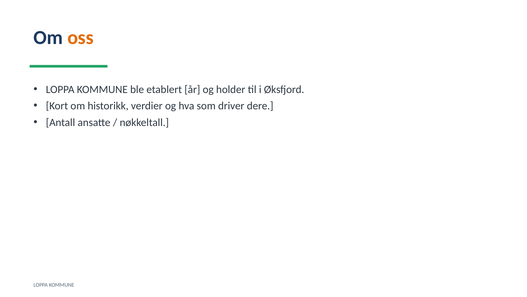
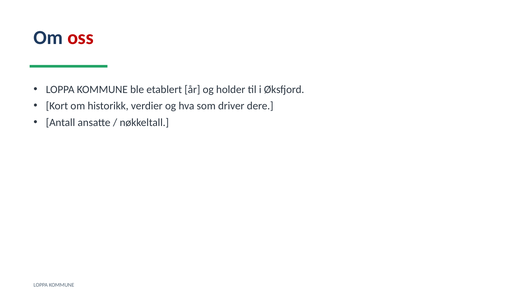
oss colour: orange -> red
